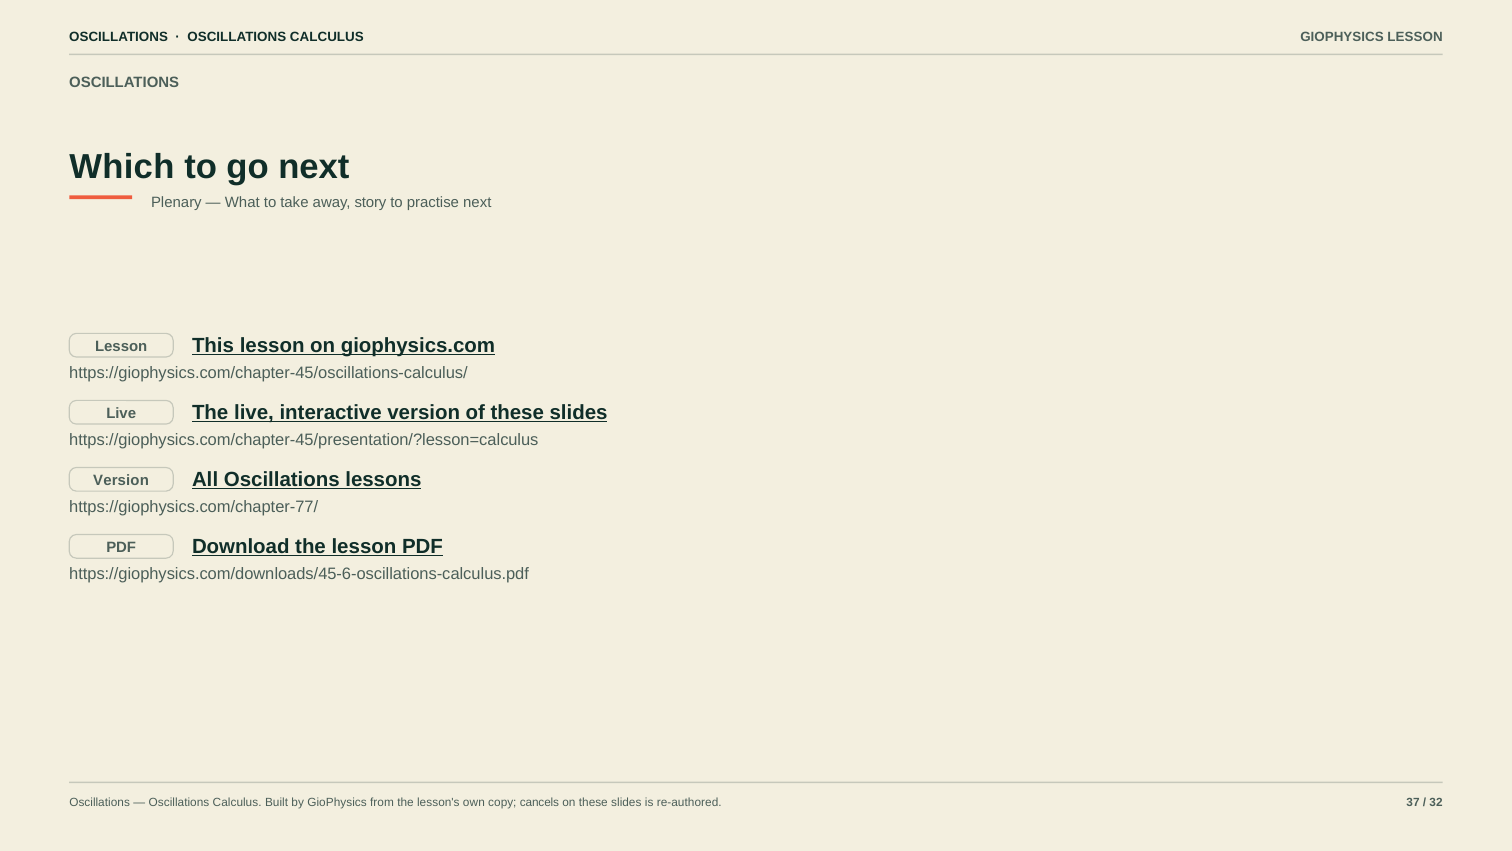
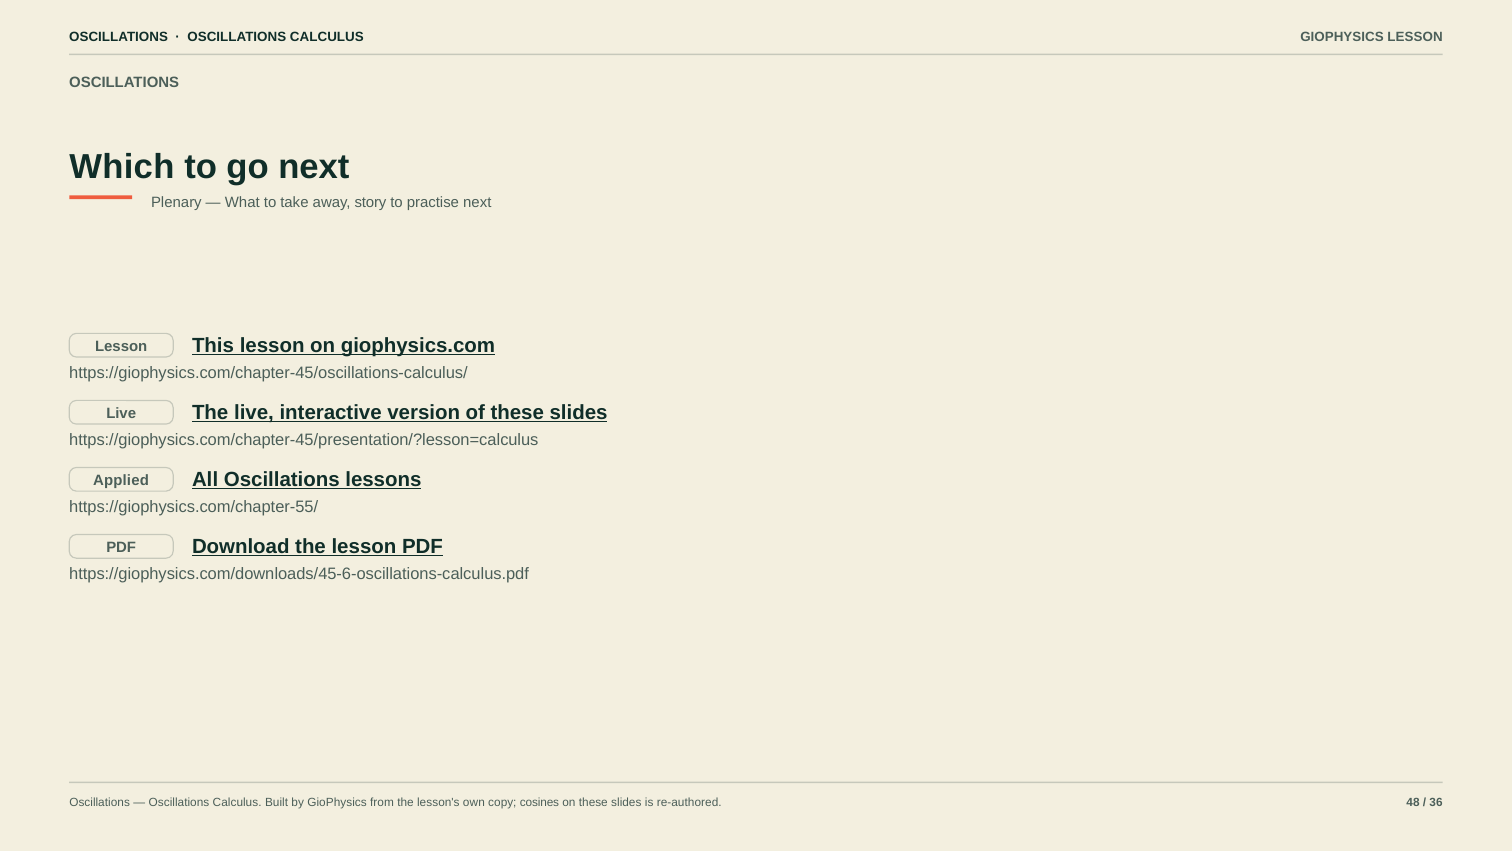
Version at (121, 480): Version -> Applied
https://giophysics.com/chapter-77/: https://giophysics.com/chapter-77/ -> https://giophysics.com/chapter-55/
cancels: cancels -> cosines
37: 37 -> 48
32: 32 -> 36
